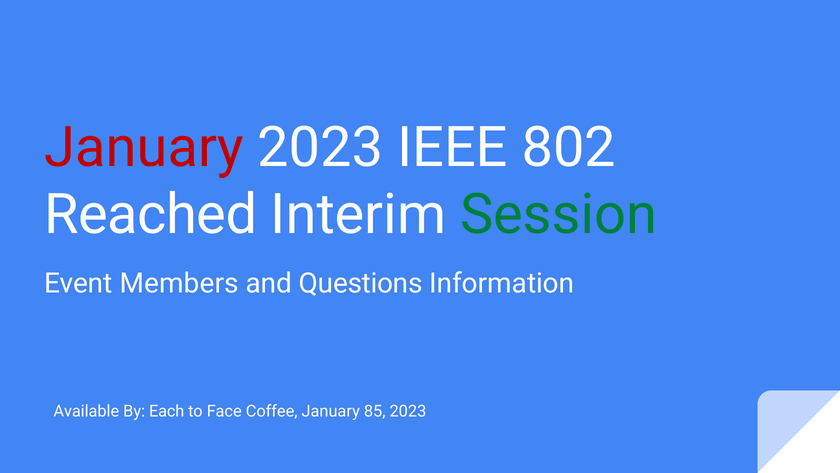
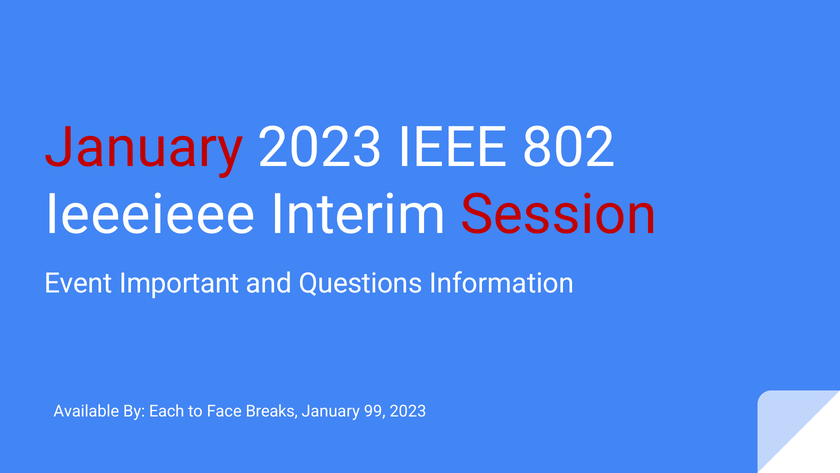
Reached: Reached -> Ieeeieee
Session colour: green -> red
Members: Members -> Important
Coffee: Coffee -> Breaks
85: 85 -> 99
